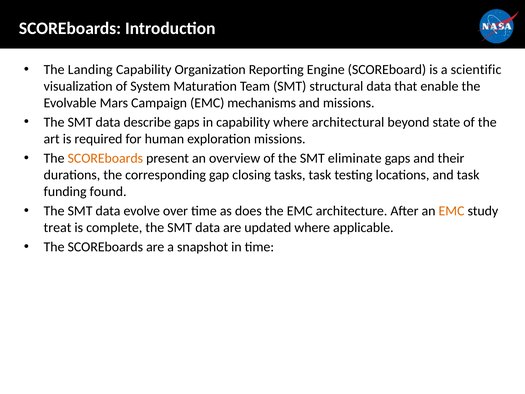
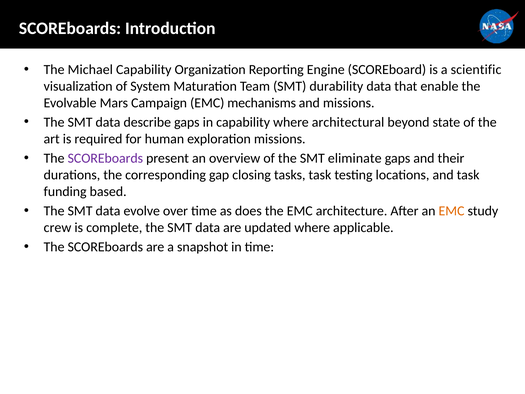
Landing: Landing -> Michael
structural: structural -> durability
SCOREboards at (105, 158) colour: orange -> purple
found: found -> based
treat: treat -> crew
